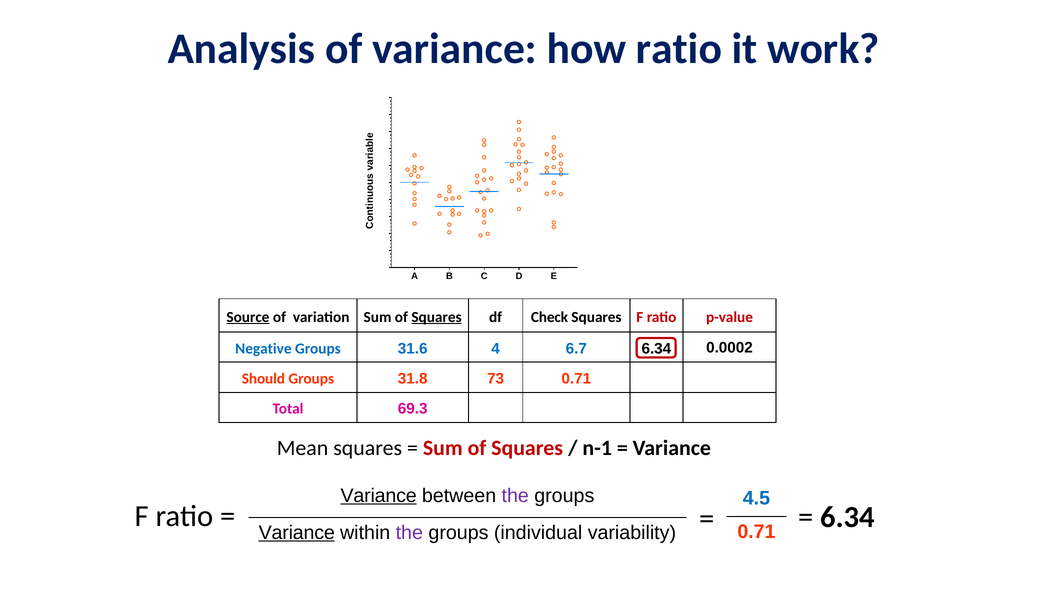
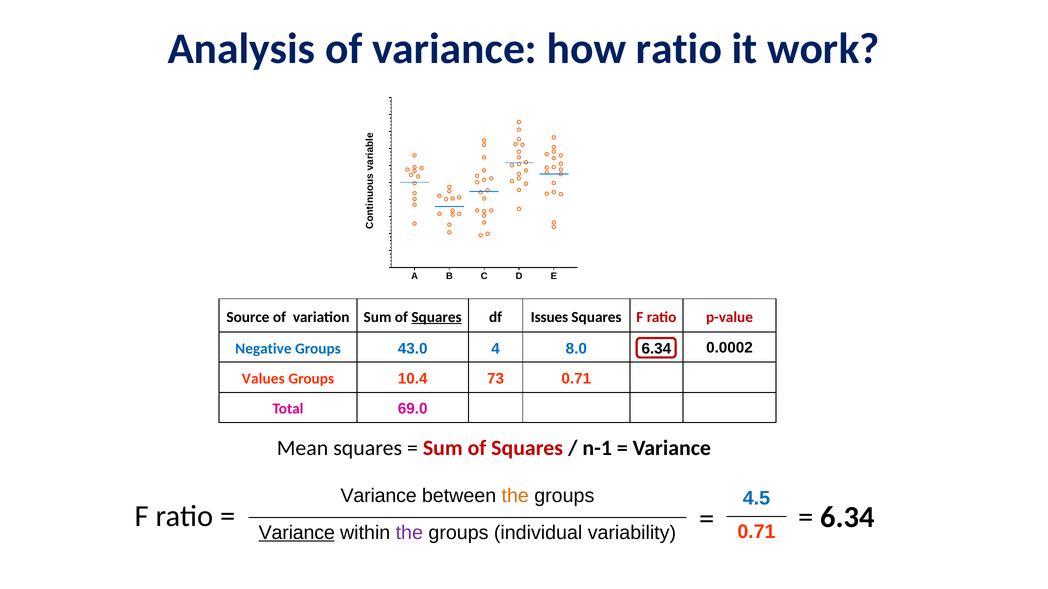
Source underline: present -> none
Check: Check -> Issues
31.6: 31.6 -> 43.0
6.7: 6.7 -> 8.0
Should: Should -> Values
31.8: 31.8 -> 10.4
69.3: 69.3 -> 69.0
Variance at (379, 496) underline: present -> none
the at (515, 496) colour: purple -> orange
